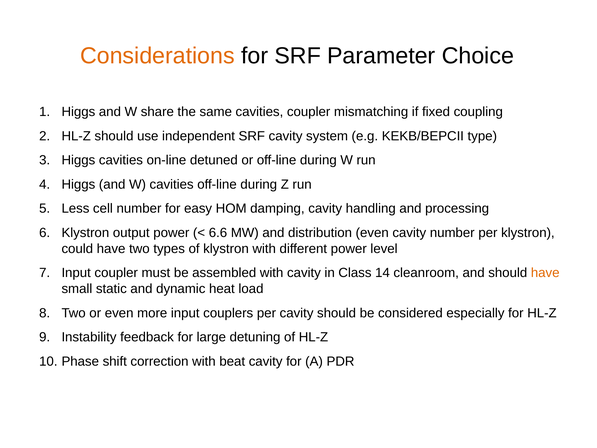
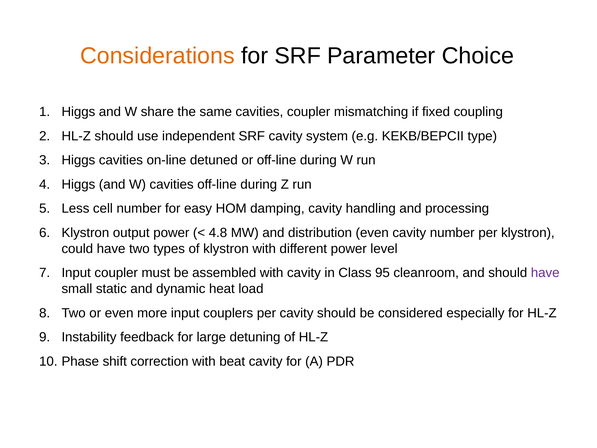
6.6: 6.6 -> 4.8
14: 14 -> 95
have at (545, 273) colour: orange -> purple
